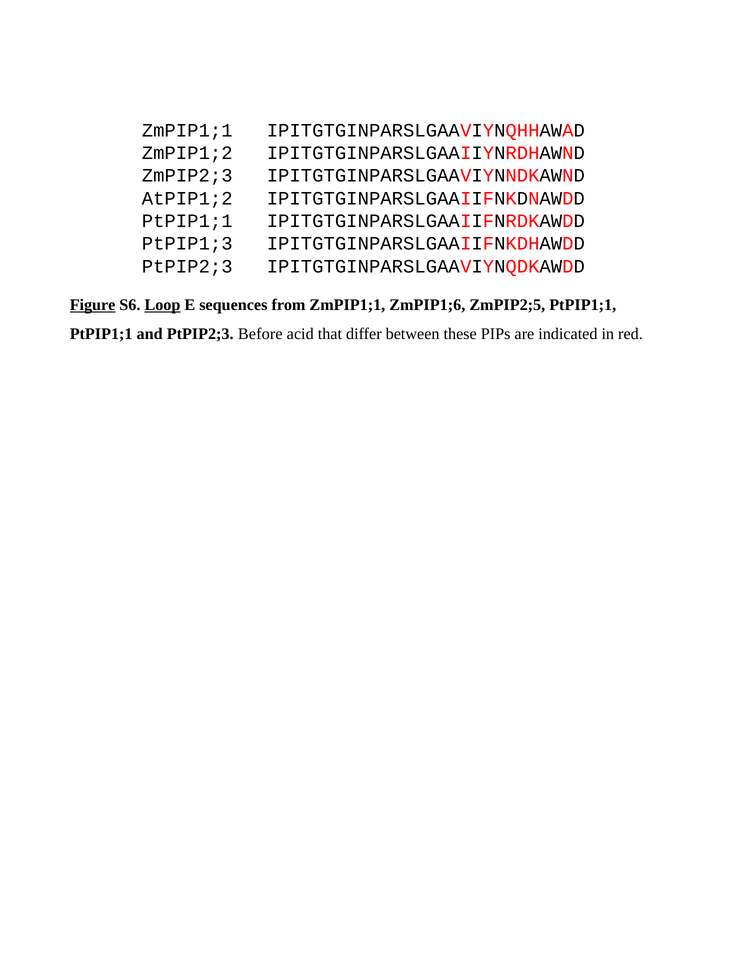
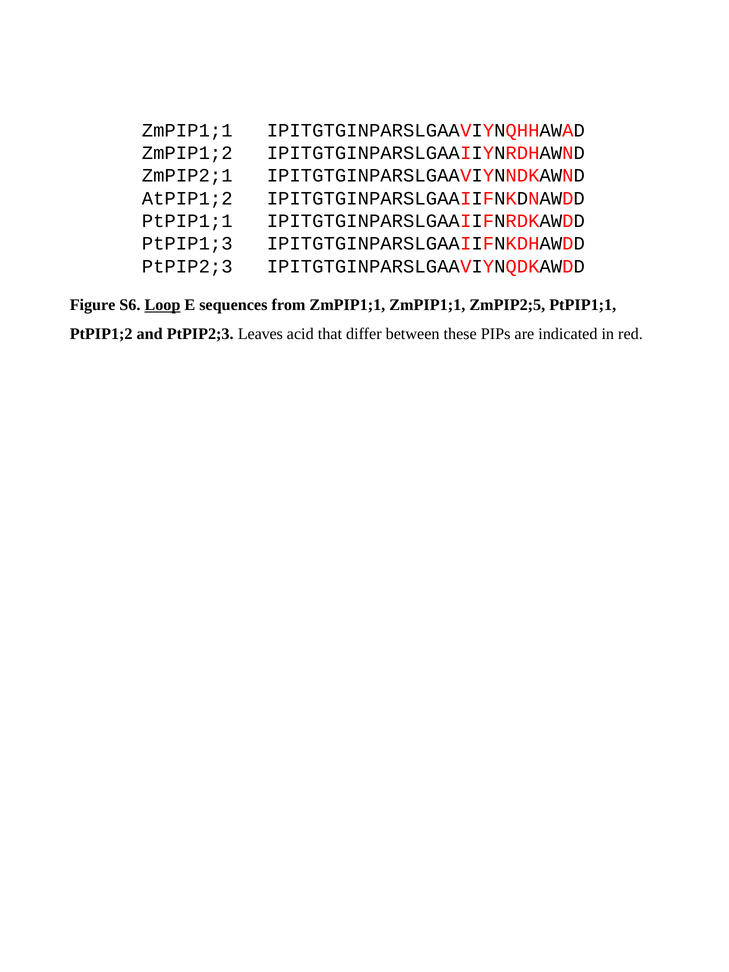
ZmPIP2;3: ZmPIP2;3 -> ZmPIP2;1
Figure underline: present -> none
ZmPIP1;1 ZmPIP1;6: ZmPIP1;6 -> ZmPIP1;1
PtPIP1;1 at (101, 334): PtPIP1;1 -> PtPIP1;2
Before: Before -> Leaves
